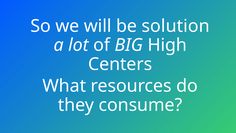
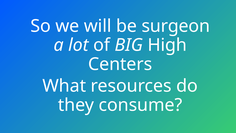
solution: solution -> surgeon
